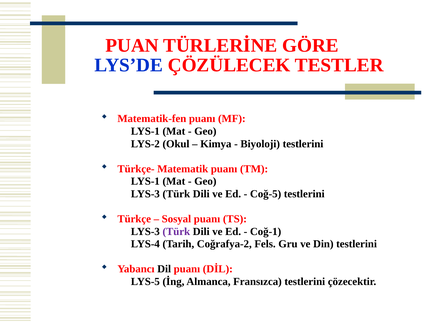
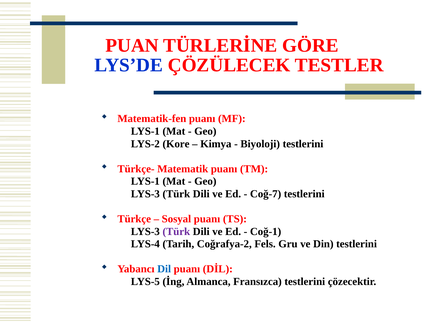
Okul: Okul -> Kore
Coğ-5: Coğ-5 -> Coğ-7
Dil colour: black -> blue
